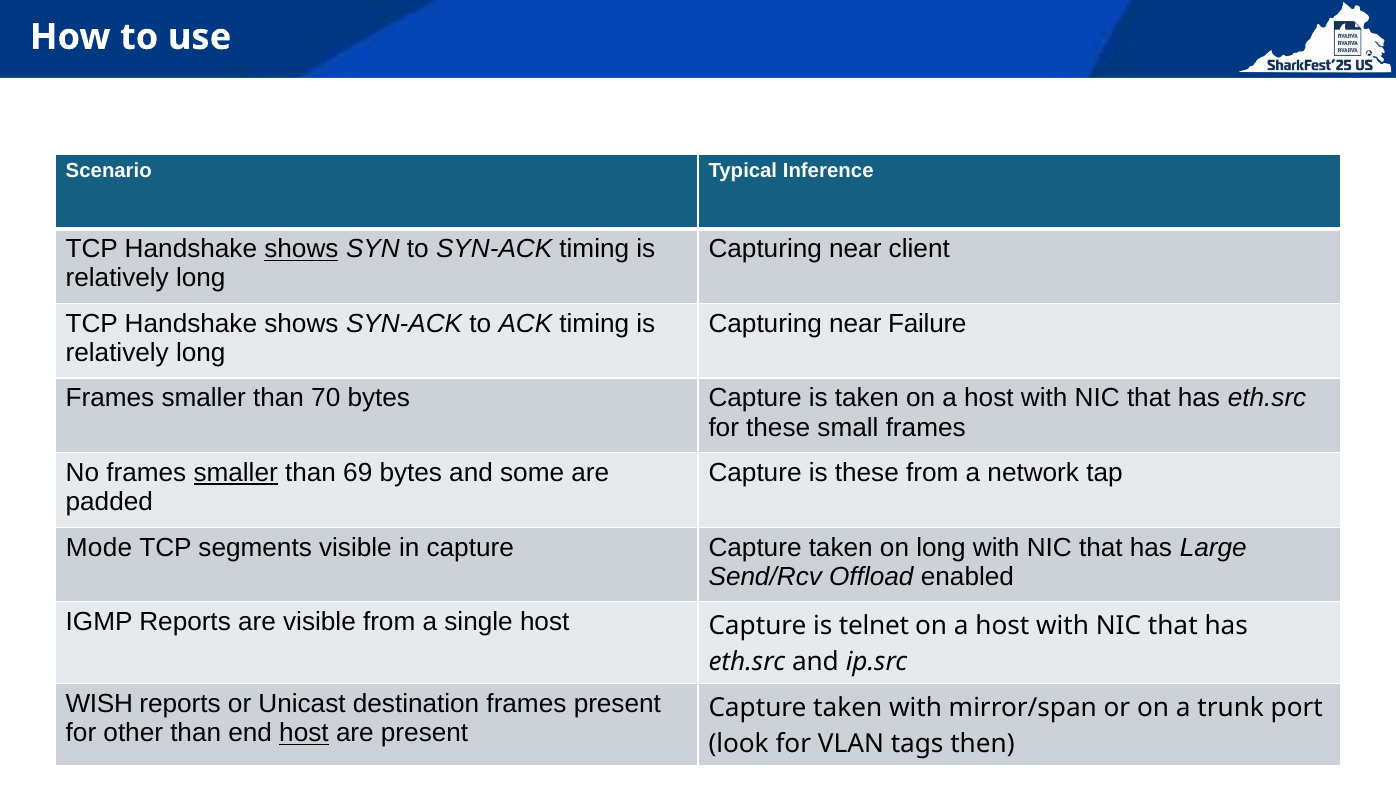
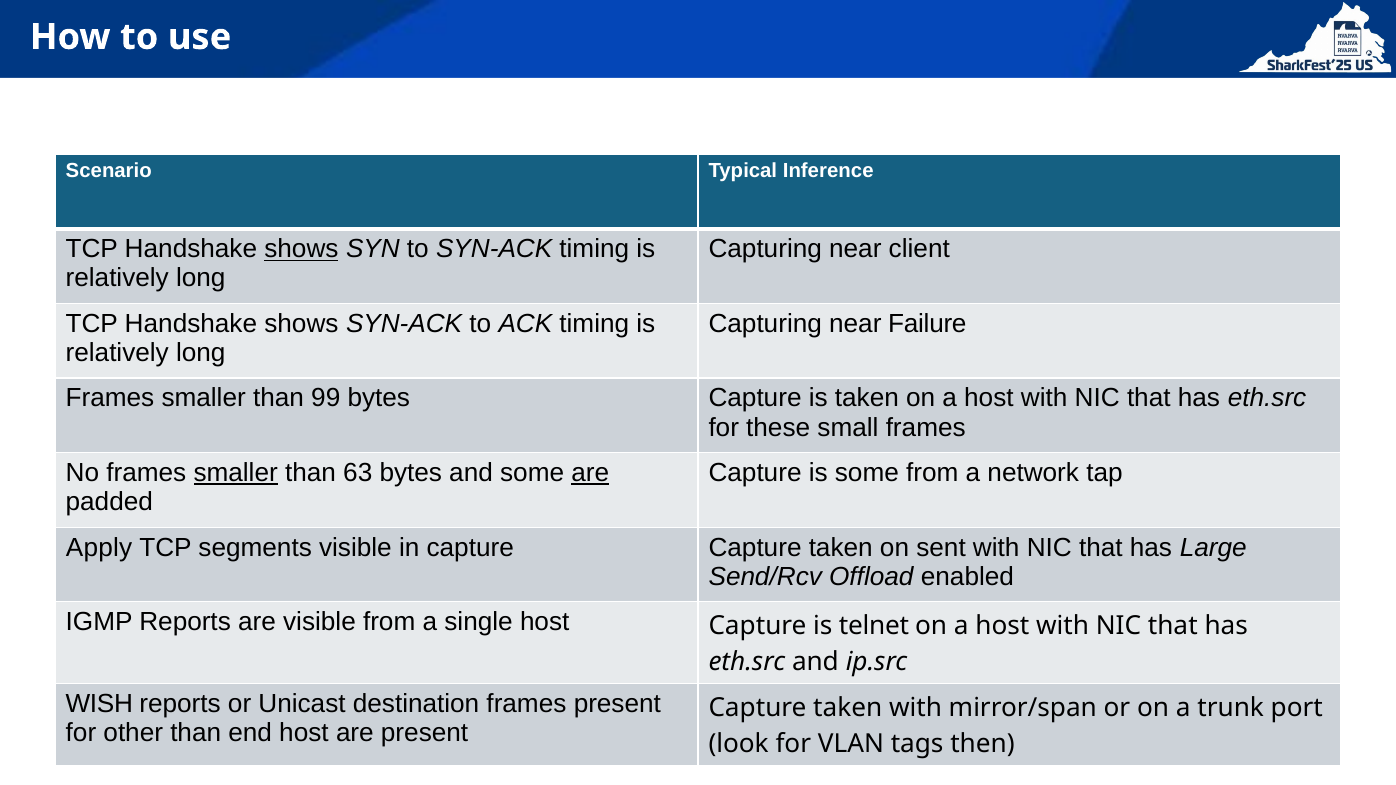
70: 70 -> 99
69: 69 -> 63
are at (590, 473) underline: none -> present
is these: these -> some
Mode: Mode -> Apply
on long: long -> sent
host at (304, 733) underline: present -> none
